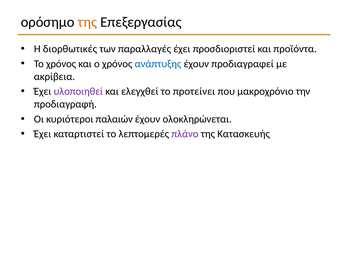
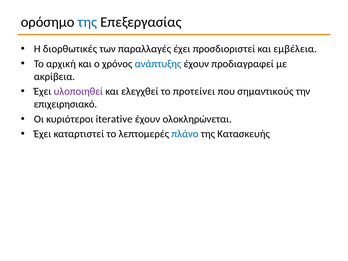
της at (87, 22) colour: orange -> blue
προϊόντα: προϊόντα -> εμβέλεια
Το χρόνος: χρόνος -> αρχική
μακροχρόνιο: μακροχρόνιο -> σημαντικούς
προδιαγραφή: προδιαγραφή -> επιχειρησιακό
παλαιών: παλαιών -> iterative
πλάνο colour: purple -> blue
